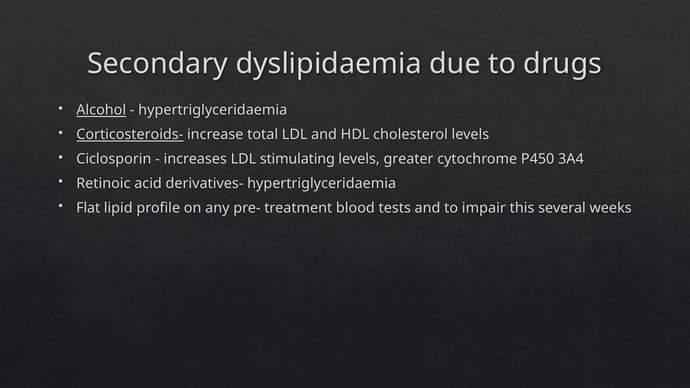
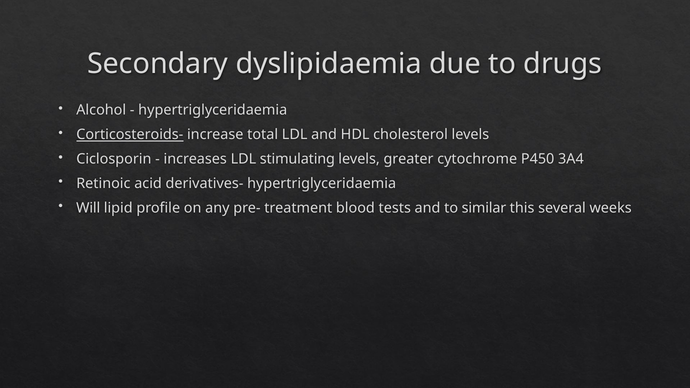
Alcohol underline: present -> none
Flat: Flat -> Will
impair: impair -> similar
